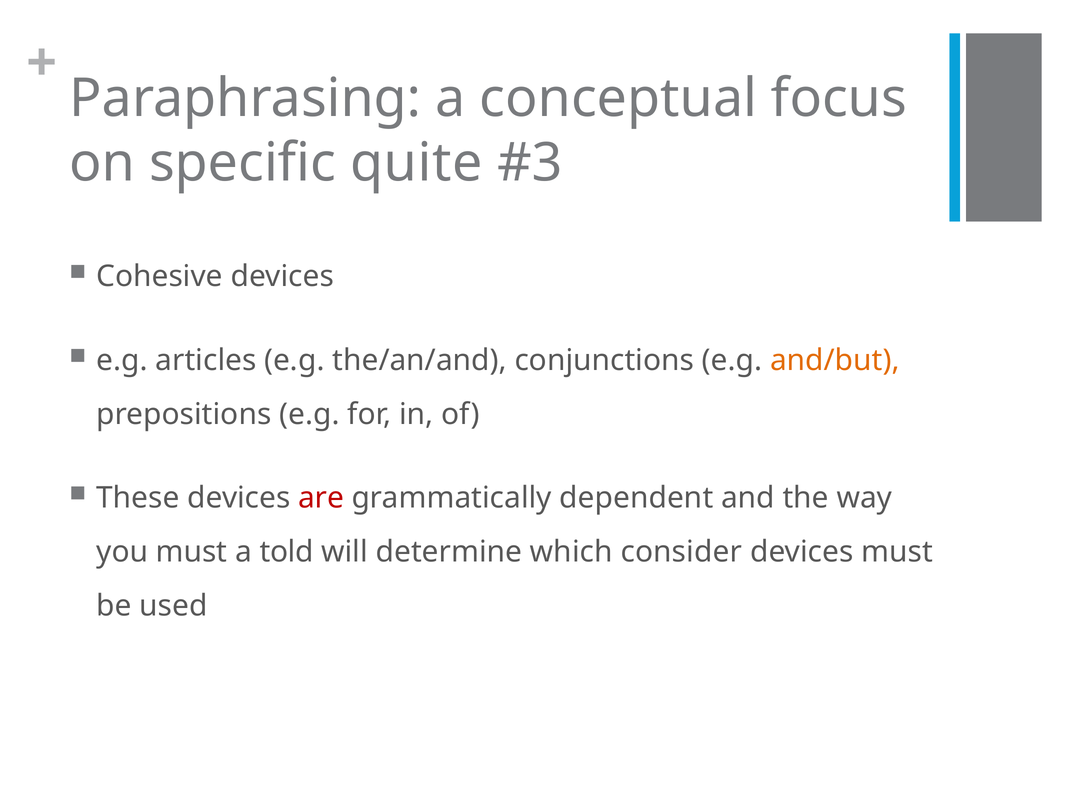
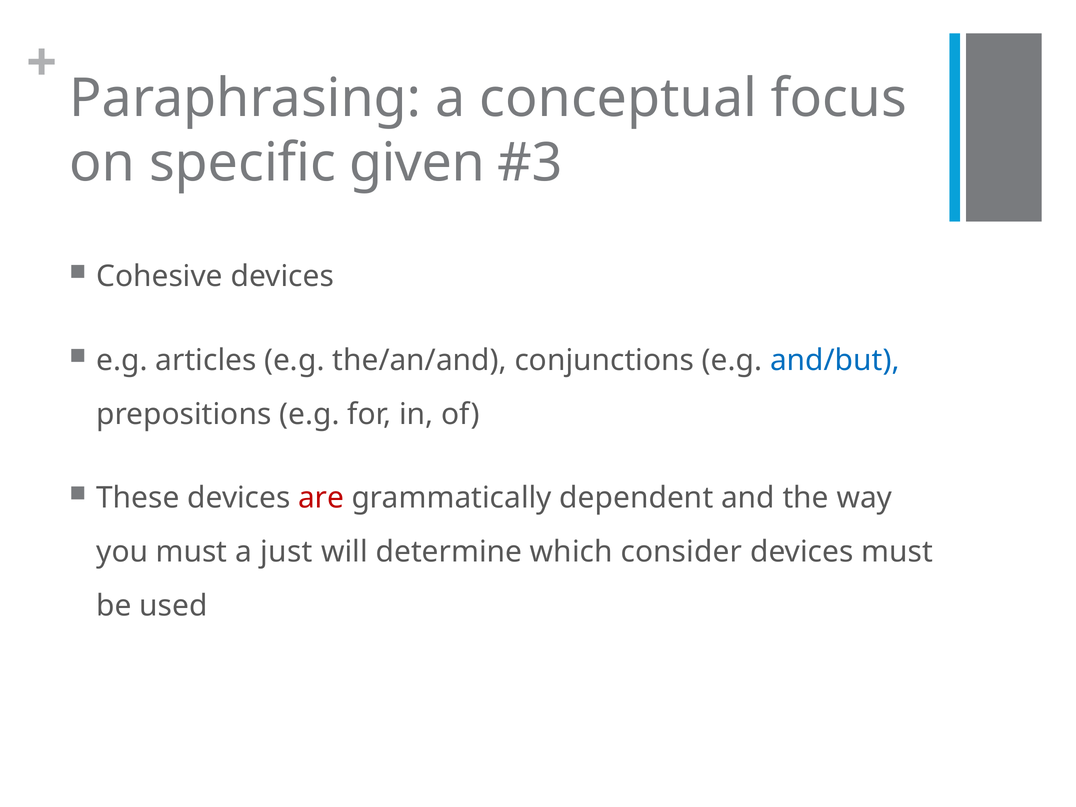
quite: quite -> given
and/but colour: orange -> blue
told: told -> just
